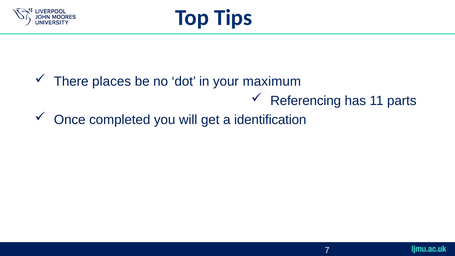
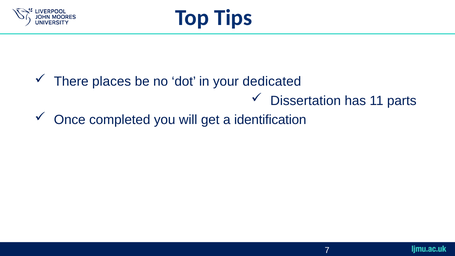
maximum: maximum -> dedicated
Referencing: Referencing -> Dissertation
